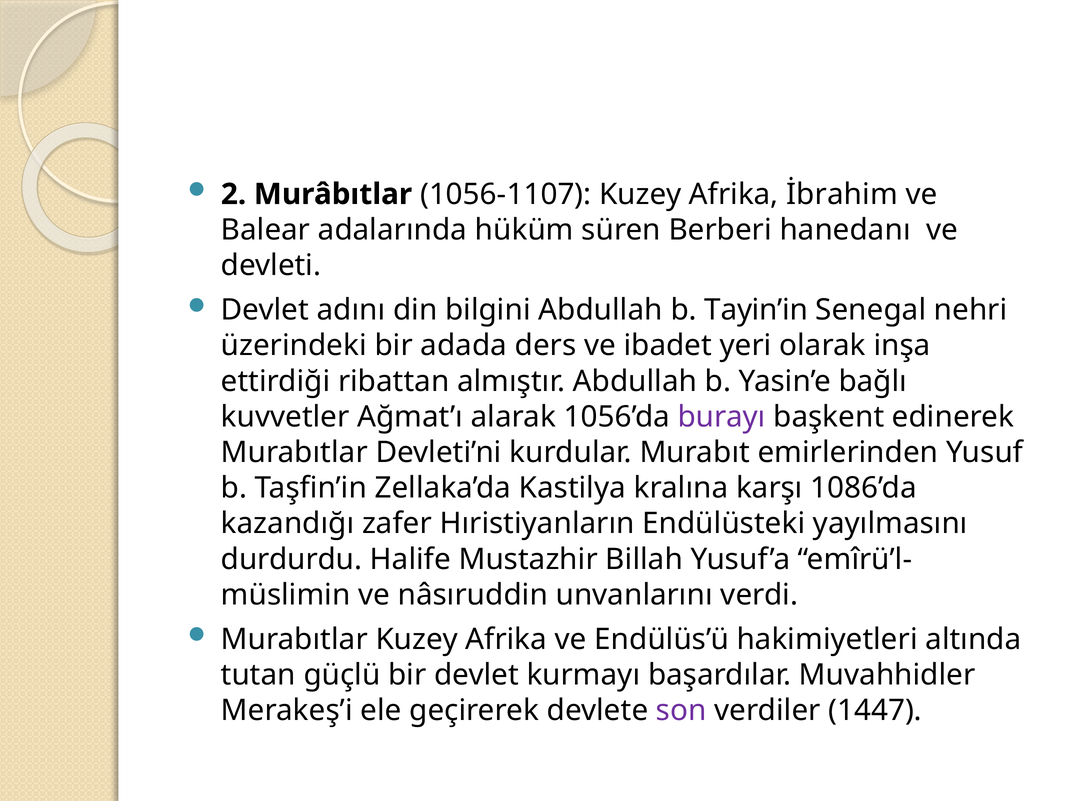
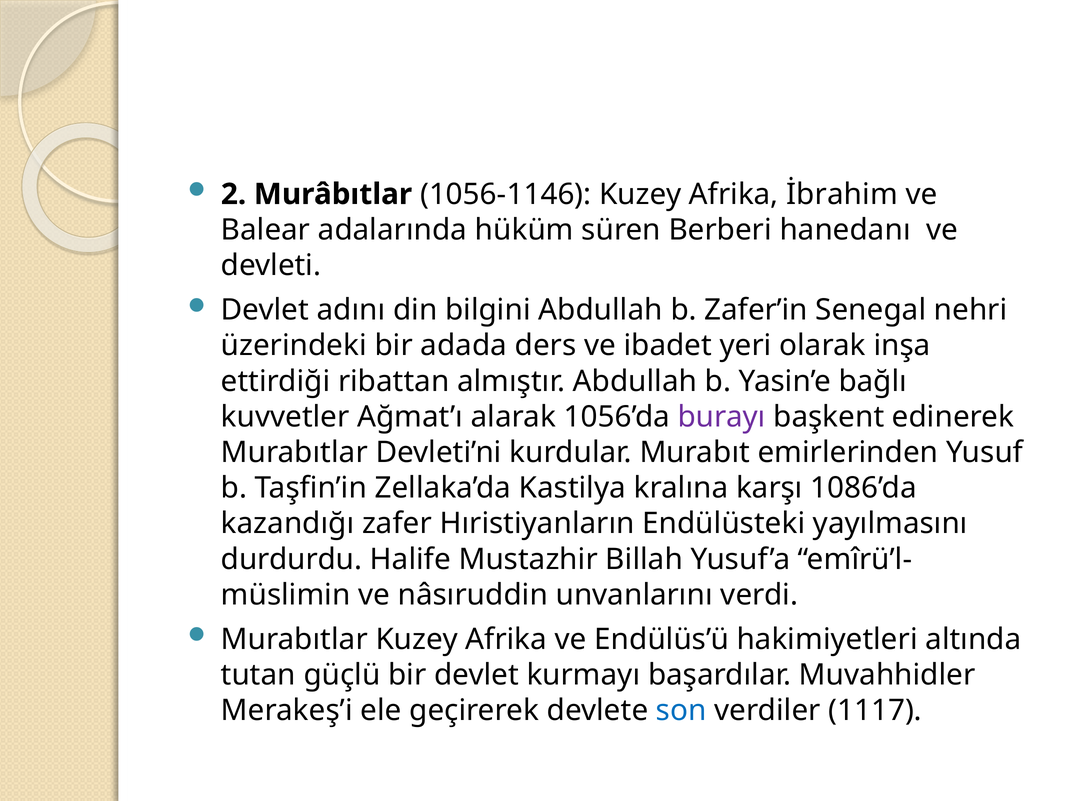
1056-1107: 1056-1107 -> 1056-1146
Tayin’in: Tayin’in -> Zafer’in
son colour: purple -> blue
1447: 1447 -> 1117
